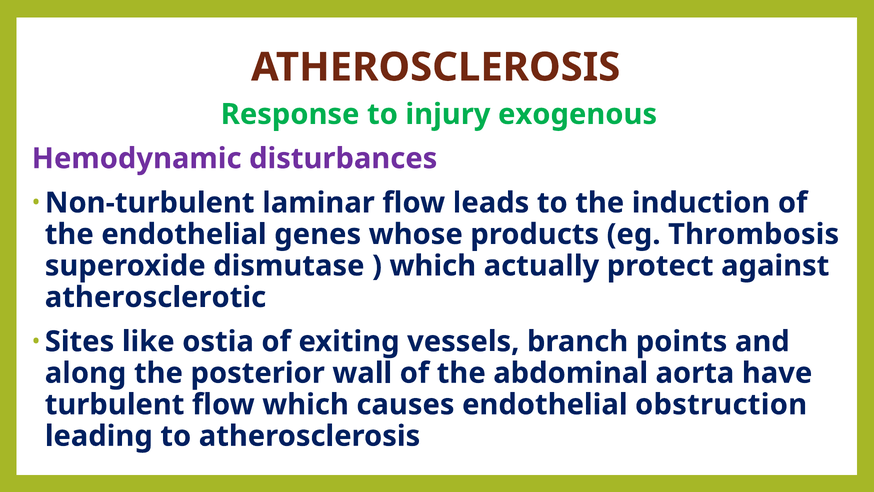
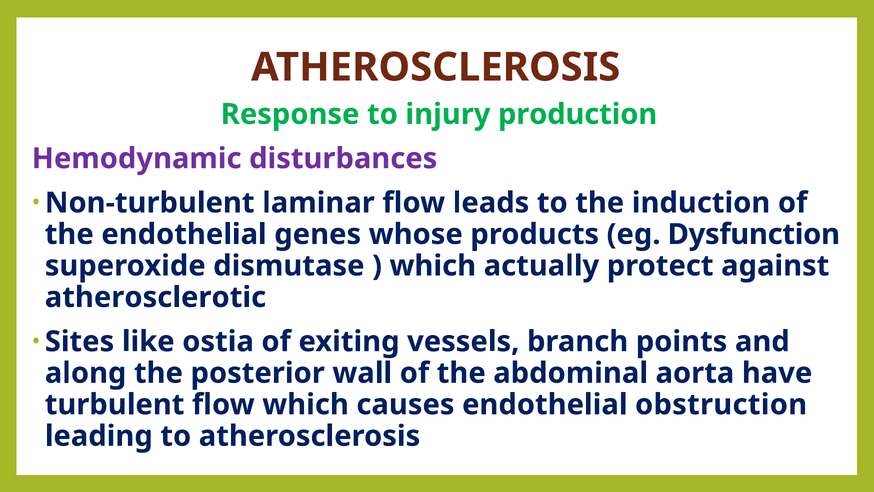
exogenous: exogenous -> production
Thrombosis: Thrombosis -> Dysfunction
